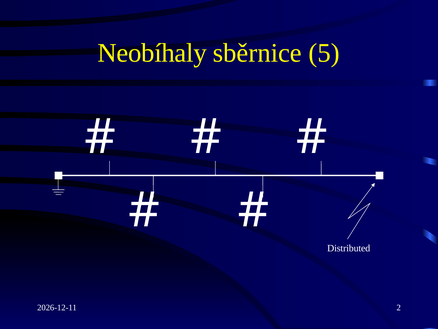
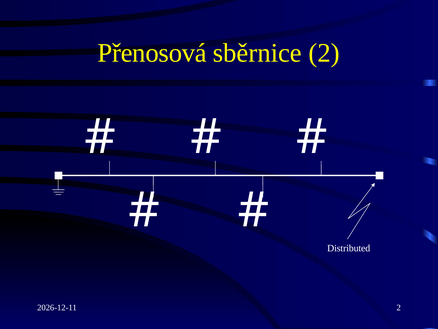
Neobíhaly: Neobíhaly -> Přenosová
sběrnice 5: 5 -> 2
